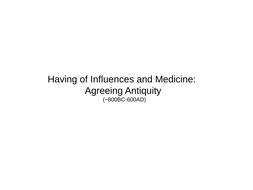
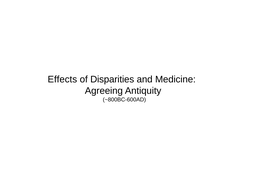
Having: Having -> Effects
Influences: Influences -> Disparities
